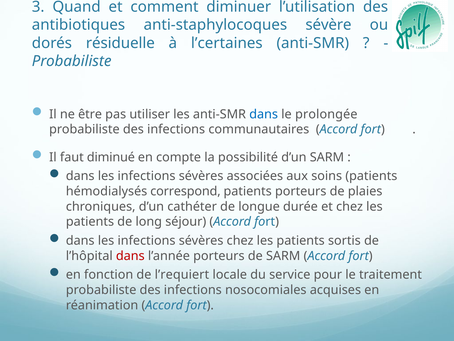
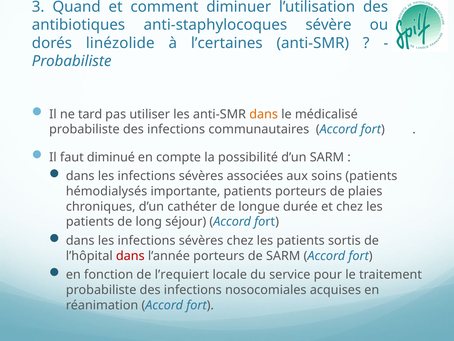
résiduelle: résiduelle -> linézolide
être: être -> tard
dans at (264, 114) colour: blue -> orange
prolongée: prolongée -> médicalisé
correspond: correspond -> importante
